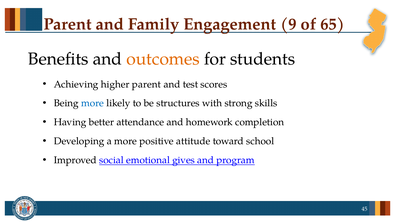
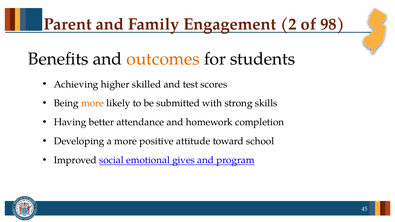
9: 9 -> 2
65: 65 -> 98
higher parent: parent -> skilled
more at (93, 103) colour: blue -> orange
structures: structures -> submitted
